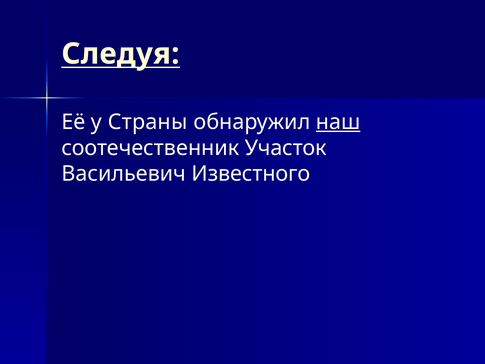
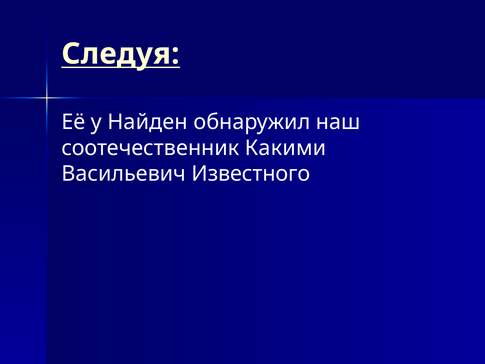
Страны: Страны -> Найден
наш underline: present -> none
Участок: Участок -> Какими
